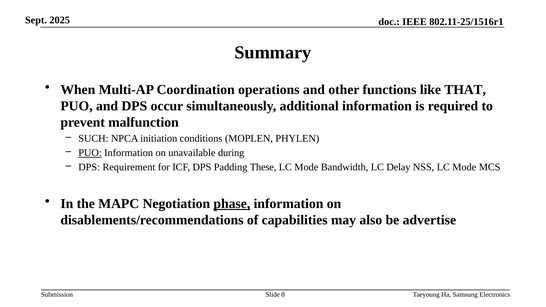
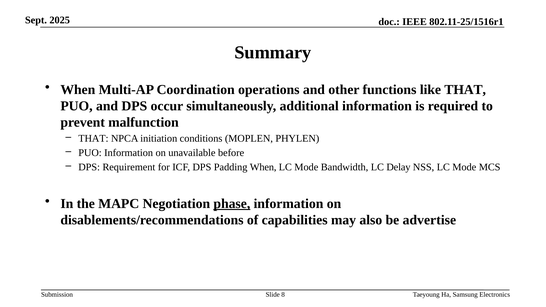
SUCH at (93, 139): SUCH -> THAT
PUO at (90, 153) underline: present -> none
during: during -> before
Padding These: These -> When
